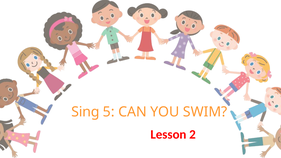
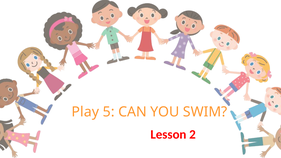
Sing: Sing -> Play
